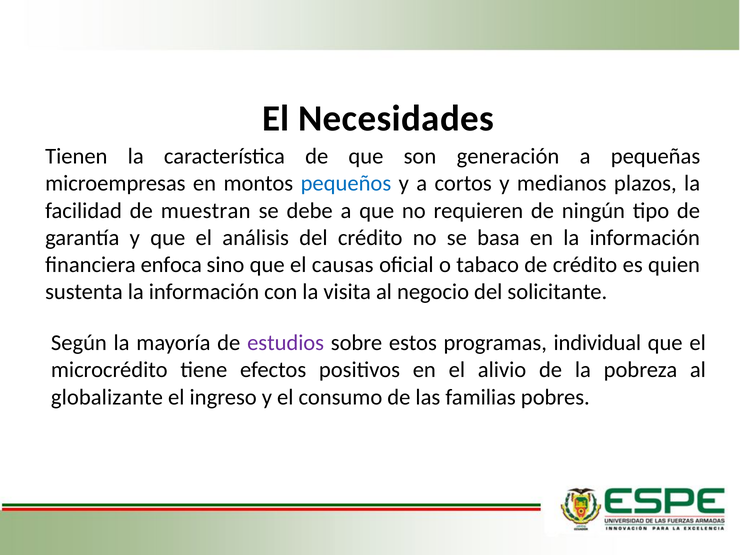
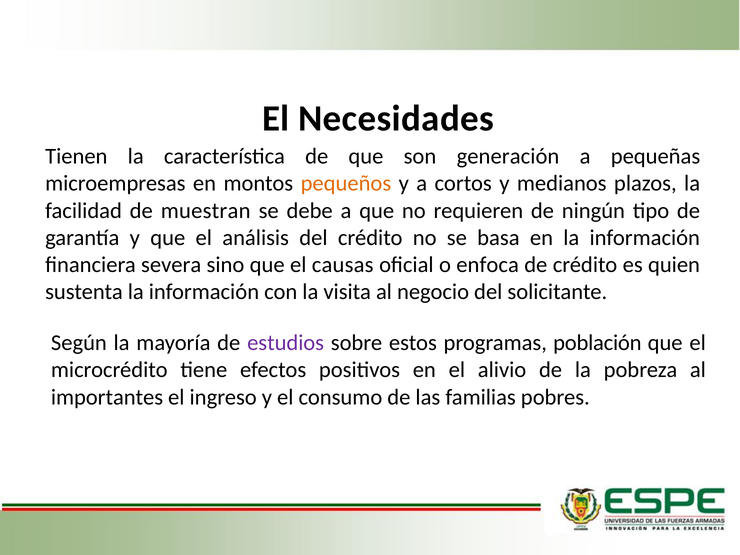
pequeños colour: blue -> orange
enfoca: enfoca -> severa
tabaco: tabaco -> enfoca
individual: individual -> población
globalizante: globalizante -> importantes
